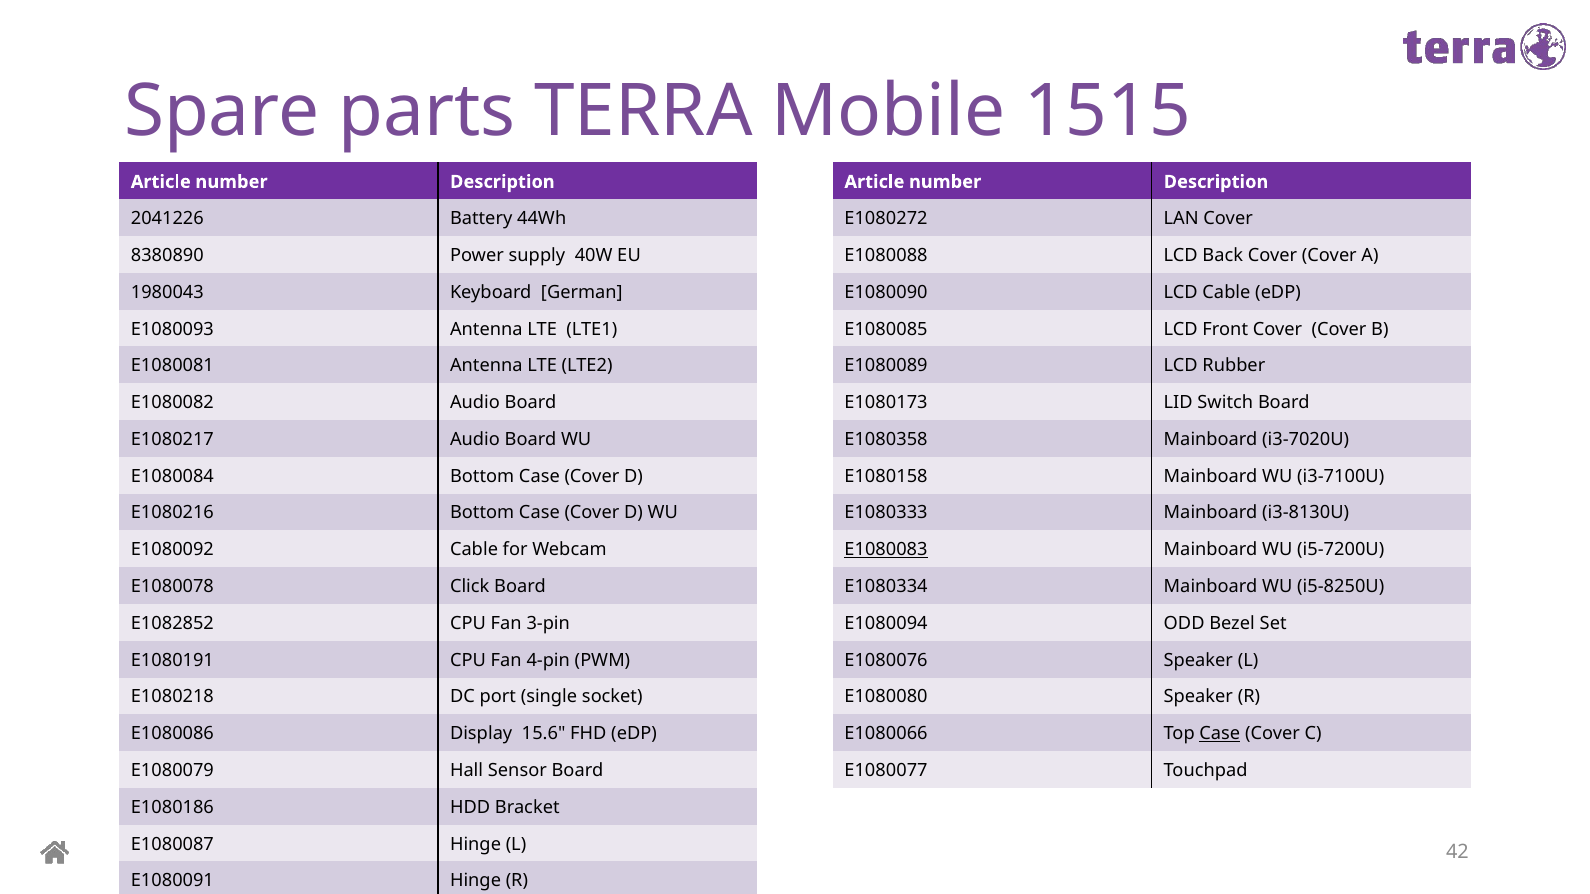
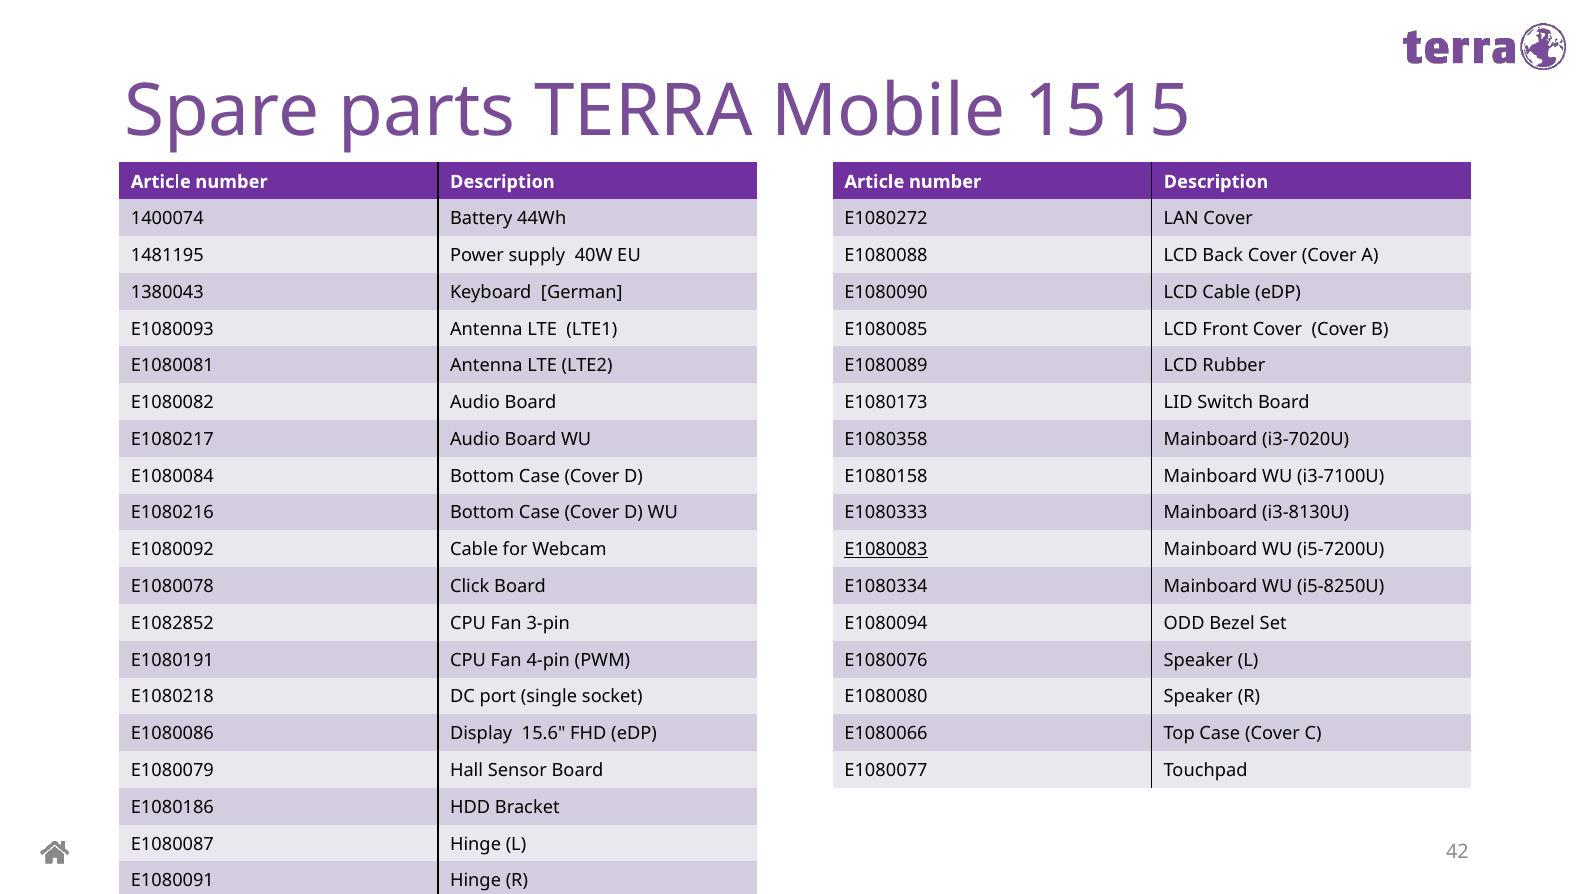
2041226: 2041226 -> 1400074
8380890: 8380890 -> 1481195
1980043: 1980043 -> 1380043
Case at (1220, 734) underline: present -> none
